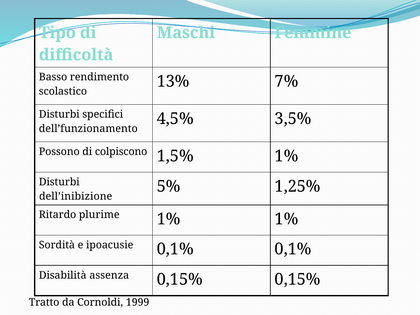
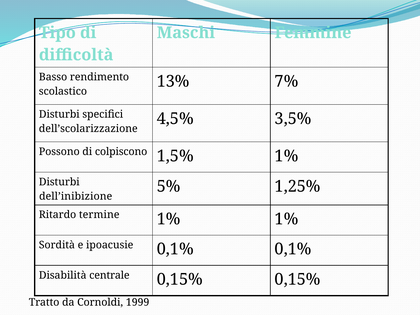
dell’funzionamento: dell’funzionamento -> dell’scolarizzazione
plurime: plurime -> termine
assenza: assenza -> centrale
